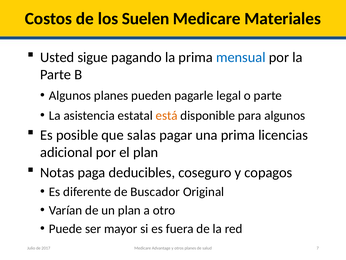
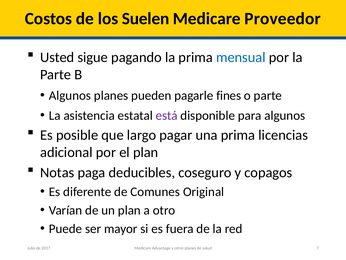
Materiales: Materiales -> Proveedor
legal: legal -> fines
está colour: orange -> purple
salas: salas -> largo
Buscador: Buscador -> Comunes
